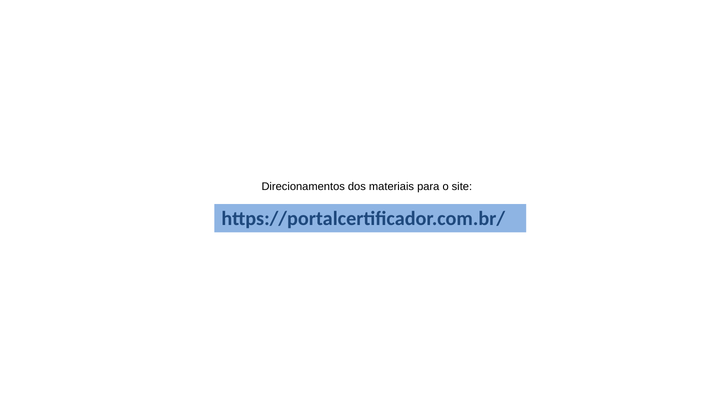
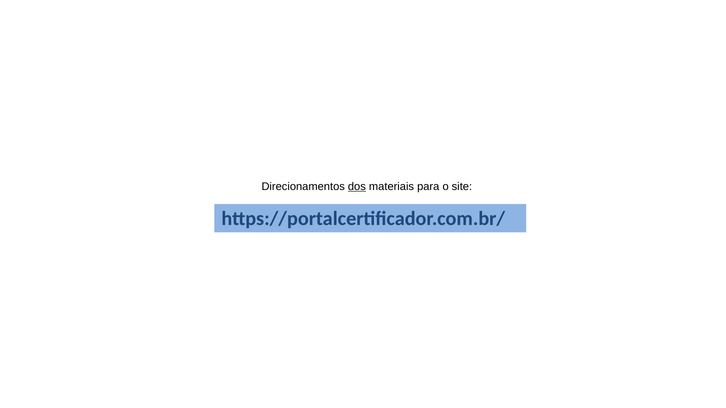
dos underline: none -> present
